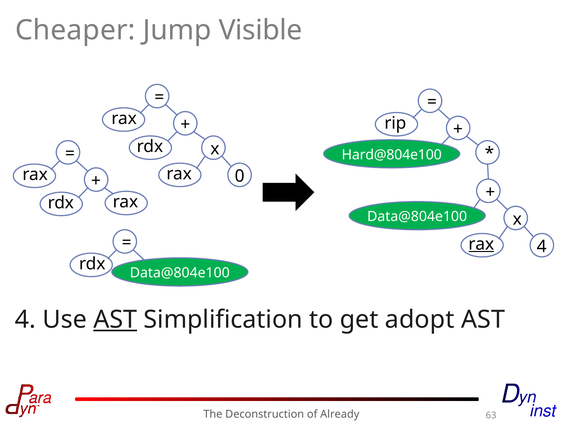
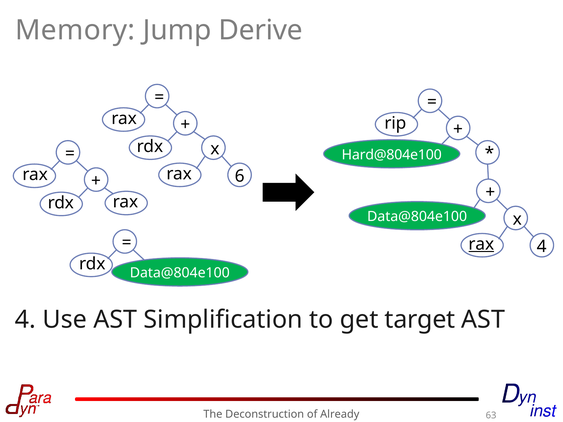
Cheaper: Cheaper -> Memory
Visible: Visible -> Derive
0: 0 -> 6
AST at (115, 320) underline: present -> none
adopt: adopt -> target
